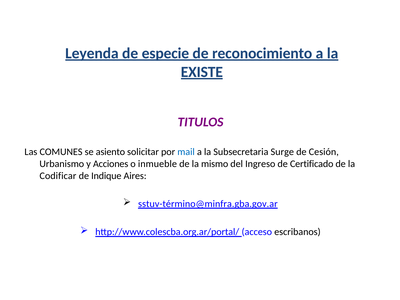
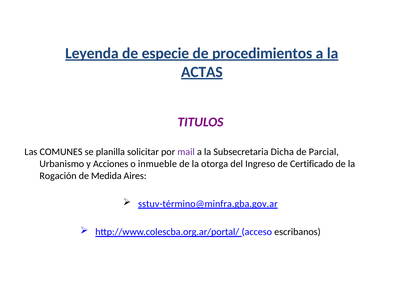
reconocimiento: reconocimiento -> procedimientos
EXISTE: EXISTE -> ACTAS
asiento: asiento -> planilla
mail colour: blue -> purple
Surge: Surge -> Dicha
Cesión: Cesión -> Parcial
mismo: mismo -> otorga
Codificar: Codificar -> Rogación
Indique: Indique -> Medida
